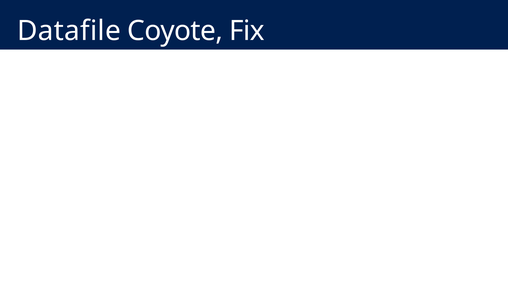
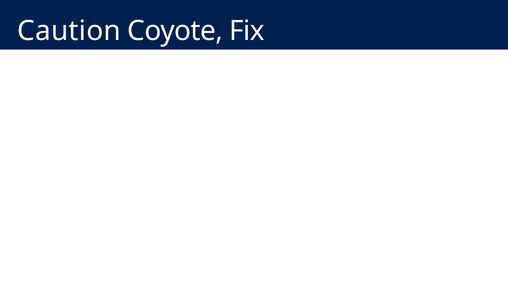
Datafile: Datafile -> Caution
